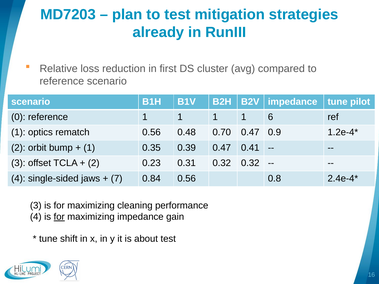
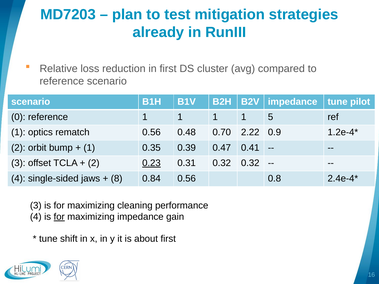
6: 6 -> 5
0.70 0.47: 0.47 -> 2.22
0.23 underline: none -> present
7: 7 -> 8
about test: test -> first
